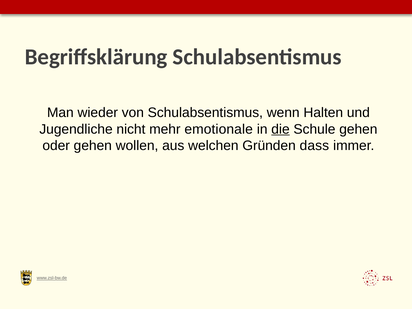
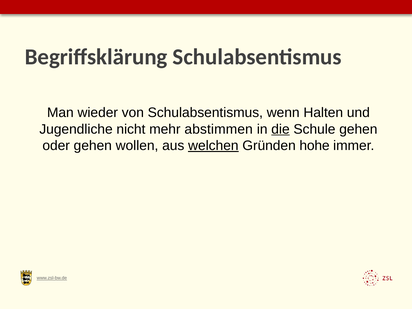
emotionale: emotionale -> abstimmen
welchen underline: none -> present
dass: dass -> hohe
